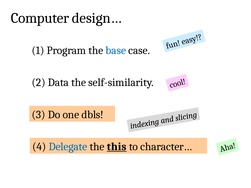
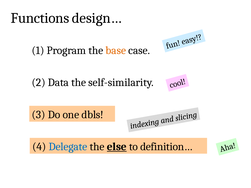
Computer: Computer -> Functions
base colour: blue -> orange
this: this -> else
character…: character… -> definition…
